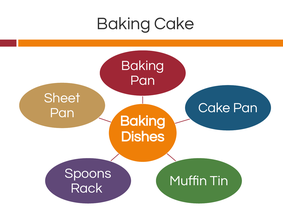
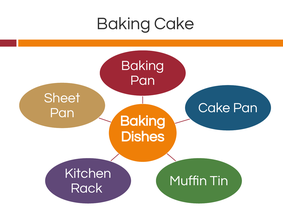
Spoons: Spoons -> Kitchen
